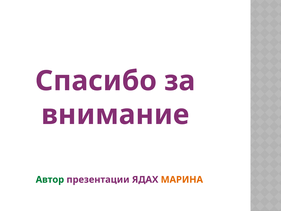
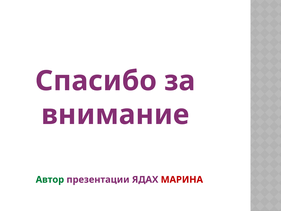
МАРИНА at (182, 179) colour: orange -> red
